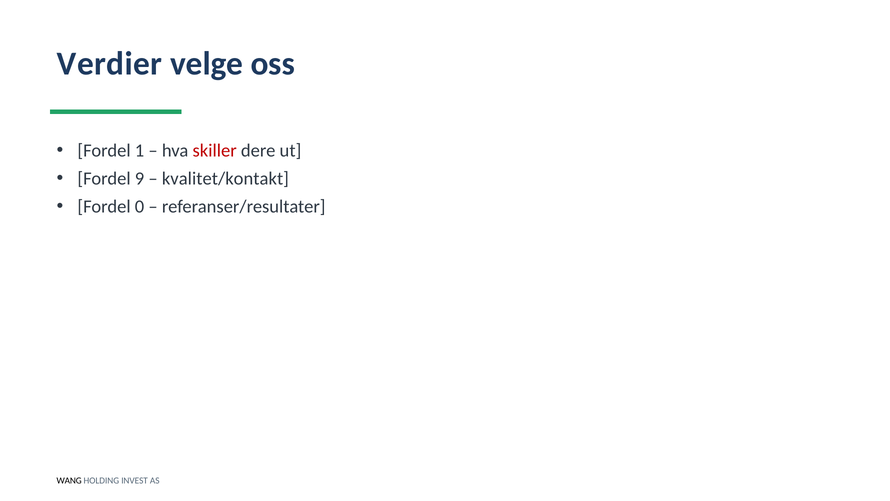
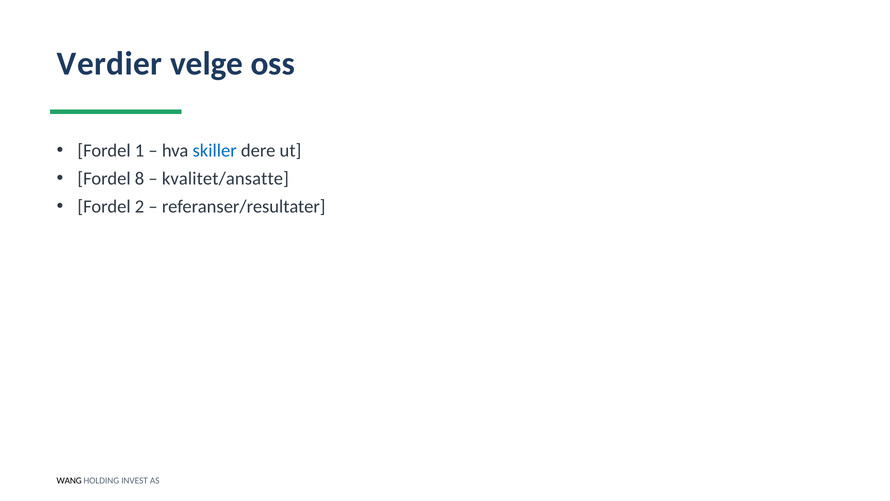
skiller colour: red -> blue
9: 9 -> 8
kvalitet/kontakt: kvalitet/kontakt -> kvalitet/ansatte
0: 0 -> 2
